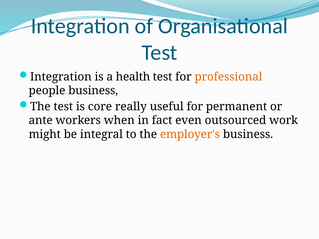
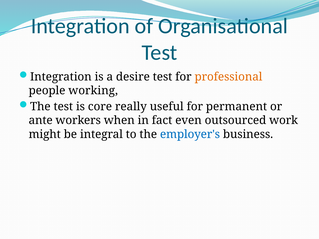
health: health -> desire
people business: business -> working
employer's colour: orange -> blue
